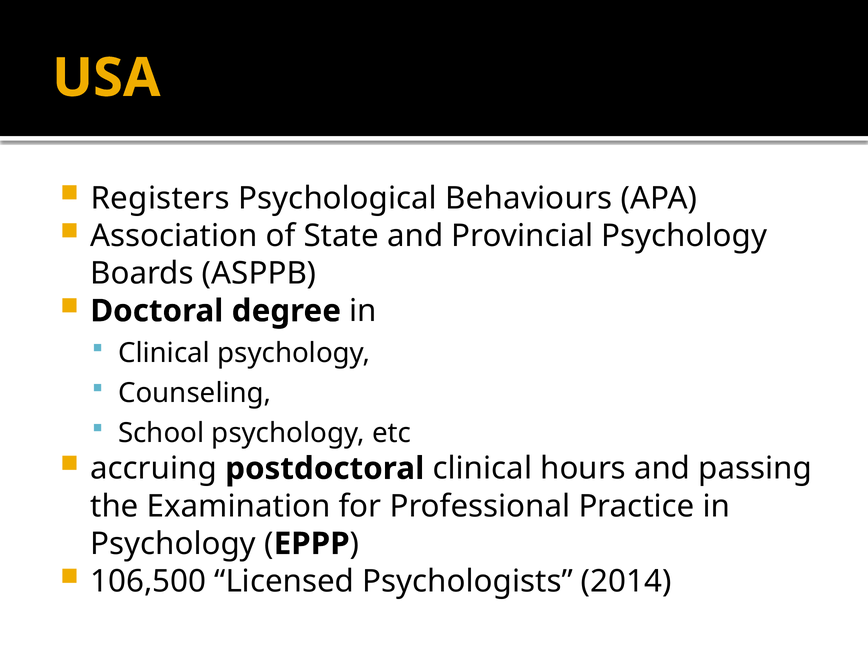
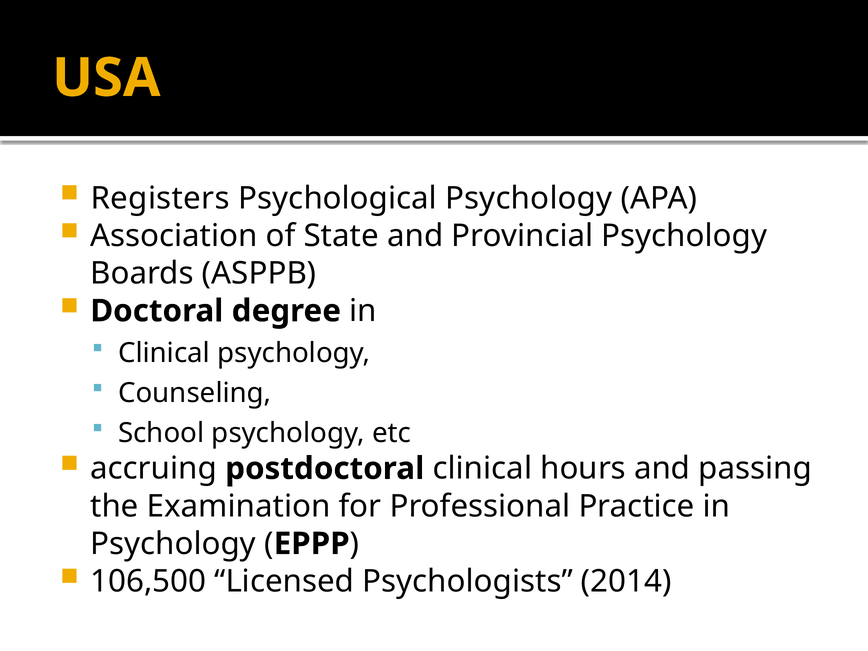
Psychological Behaviours: Behaviours -> Psychology
